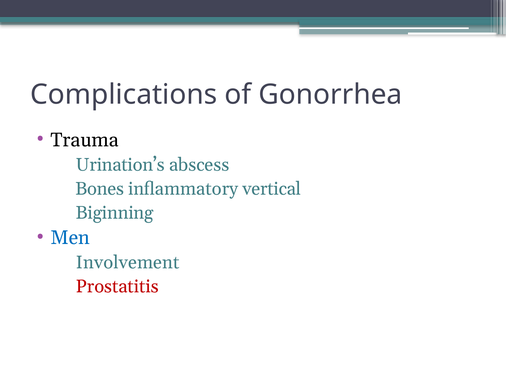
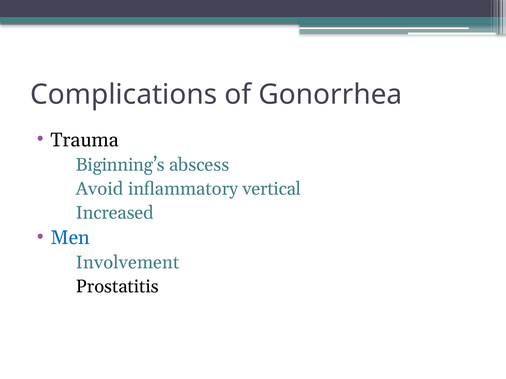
Urination’s: Urination’s -> Biginning’s
Bones: Bones -> Avoid
Biginning: Biginning -> Increased
Prostatitis colour: red -> black
